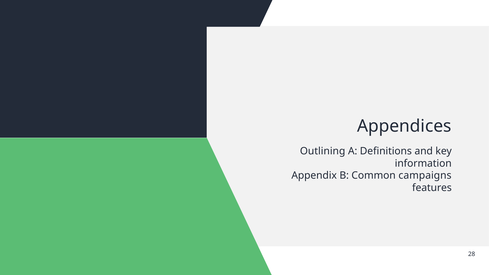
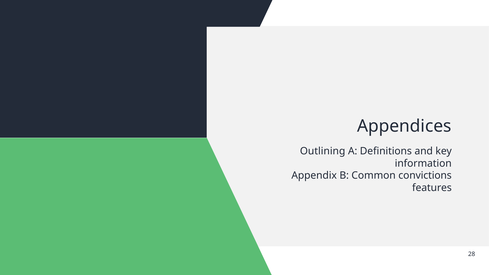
campaigns: campaigns -> convictions
